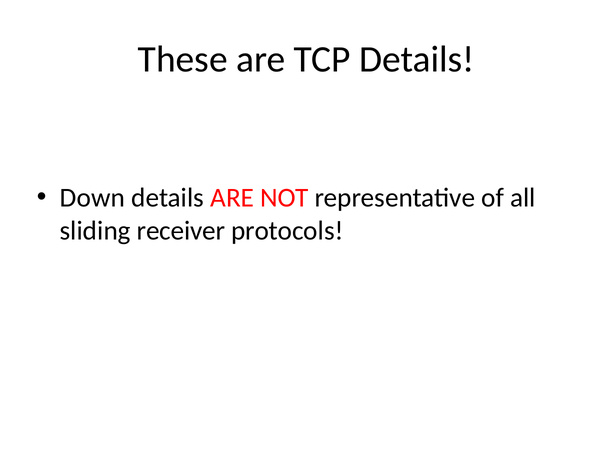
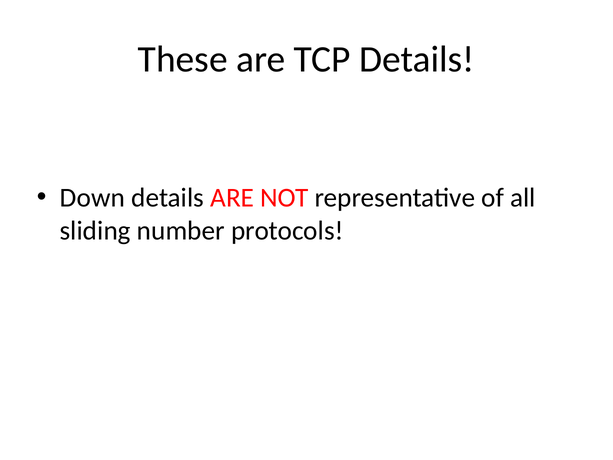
receiver: receiver -> number
